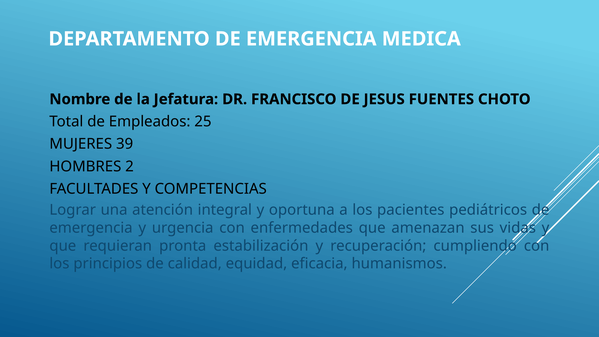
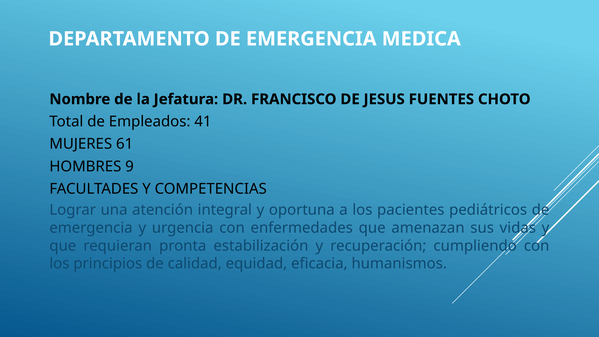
25: 25 -> 41
39: 39 -> 61
2: 2 -> 9
